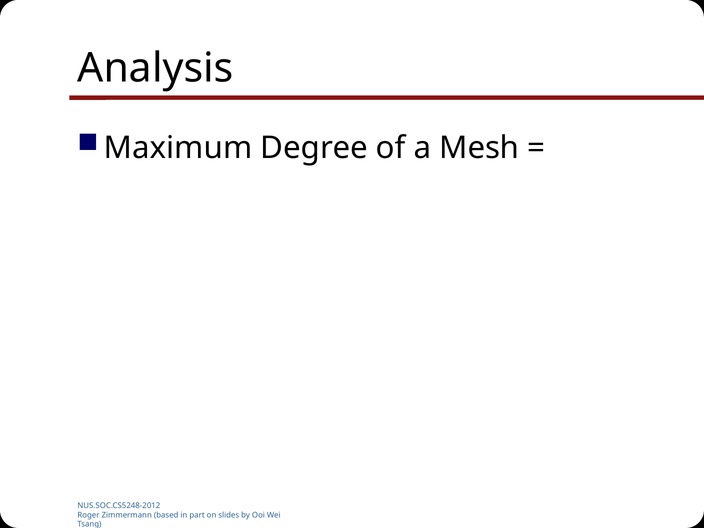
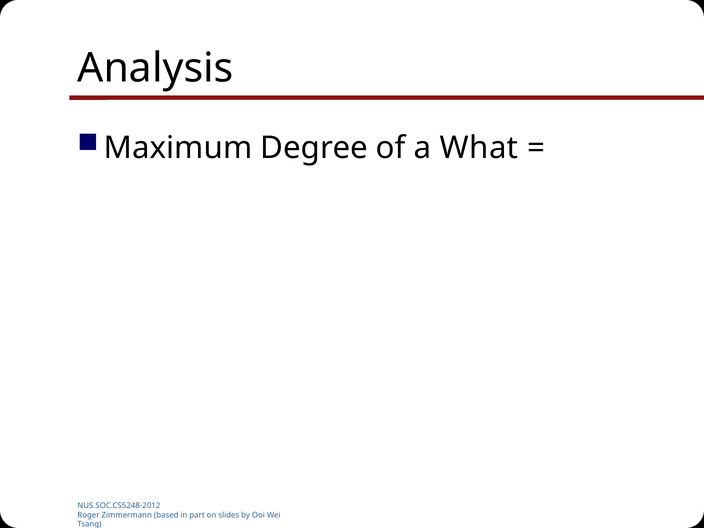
Mesh: Mesh -> What
